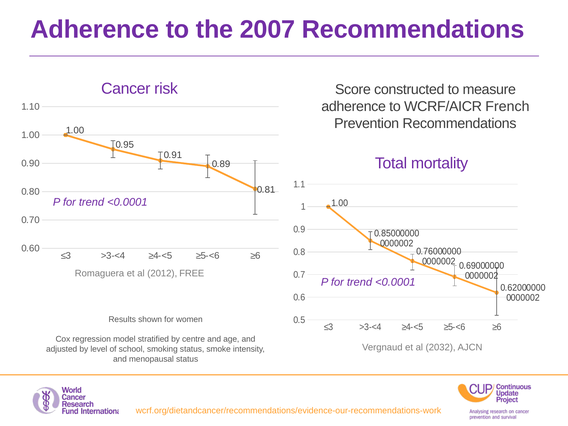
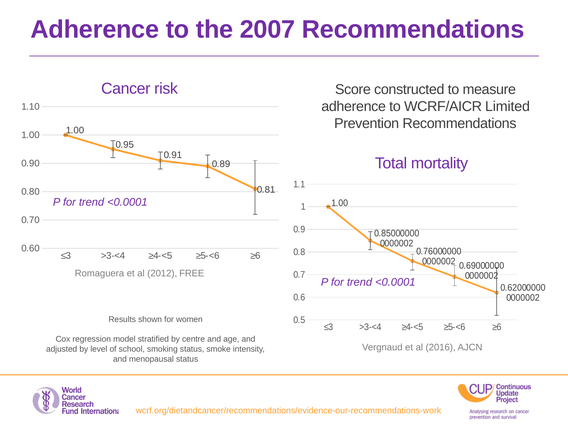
French: French -> Limited
2032: 2032 -> 2016
